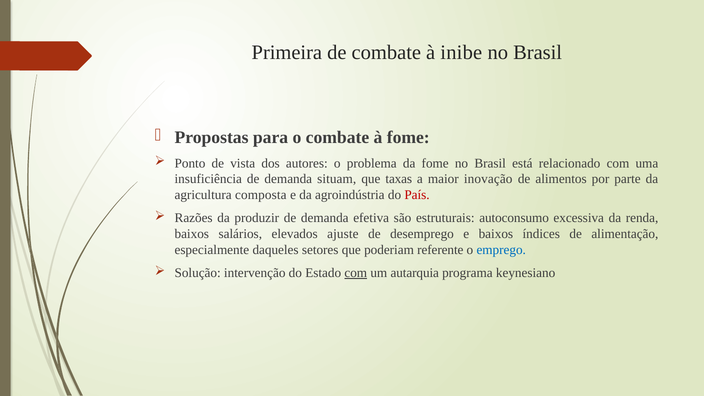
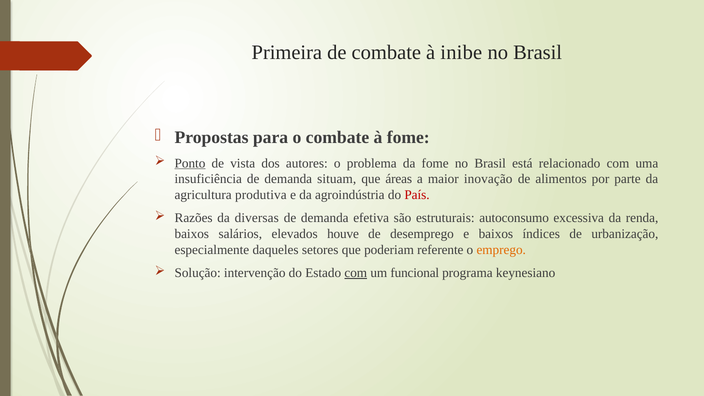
Ponto underline: none -> present
taxas: taxas -> áreas
composta: composta -> produtiva
produzir: produzir -> diversas
ajuste: ajuste -> houve
alimentação: alimentação -> urbanização
emprego colour: blue -> orange
autarquia: autarquia -> funcional
